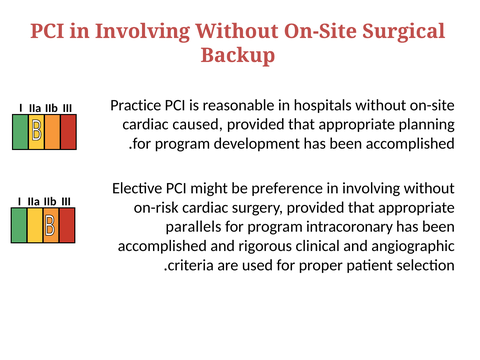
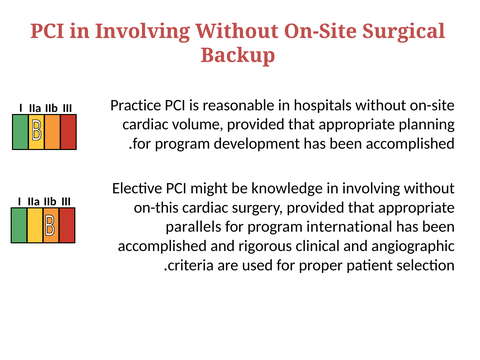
caused: caused -> volume
preference: preference -> knowledge
on-risk: on-risk -> on-this
intracoronary: intracoronary -> international
